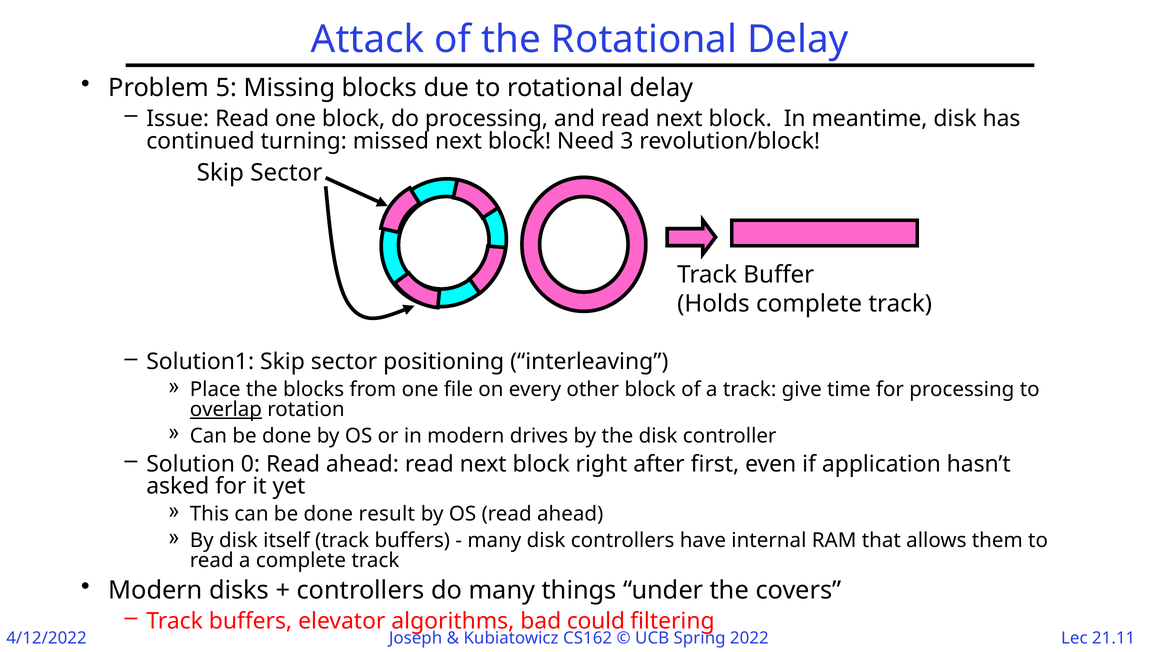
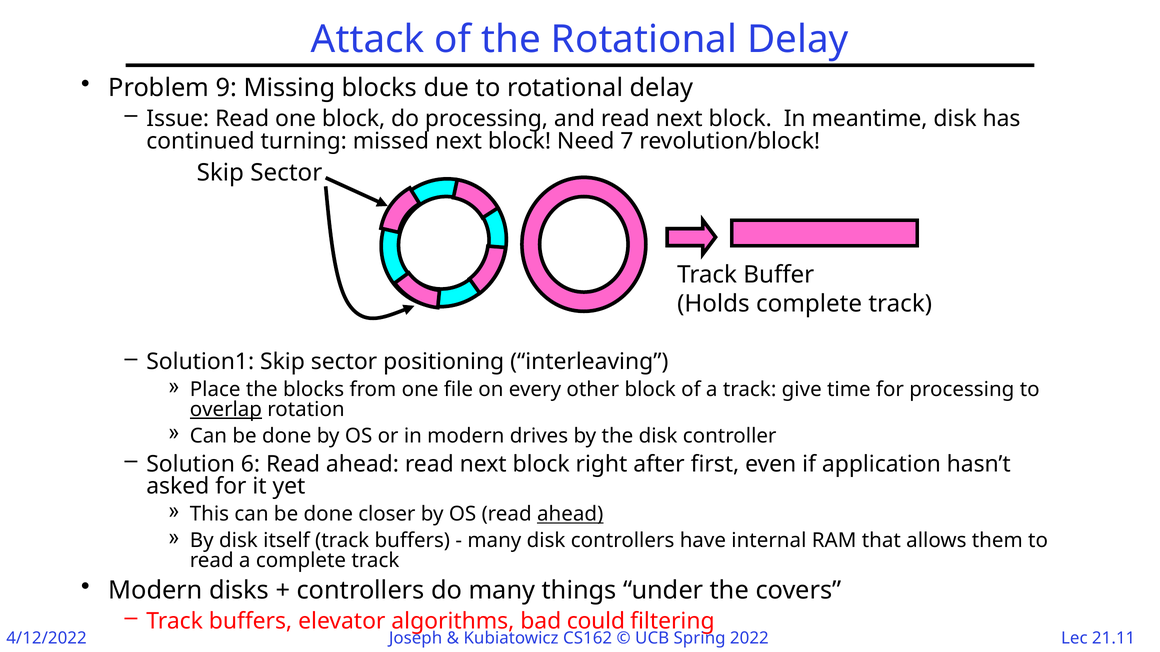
5: 5 -> 9
3: 3 -> 7
0: 0 -> 6
result: result -> closer
ahead at (570, 515) underline: none -> present
